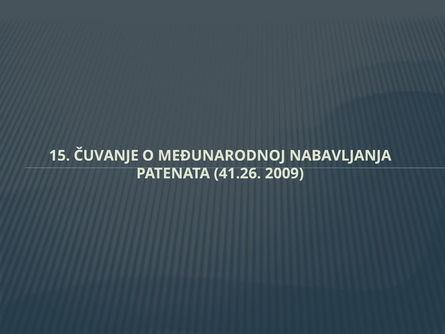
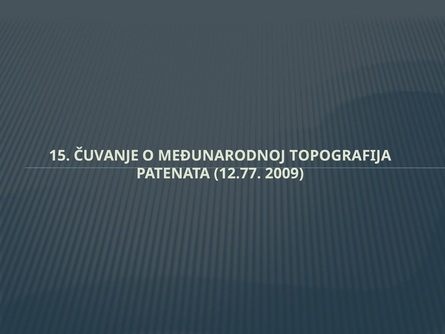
NABAVLJANJA: NABAVLJANJA -> TOPOGRAFIJA
41.26: 41.26 -> 12.77
